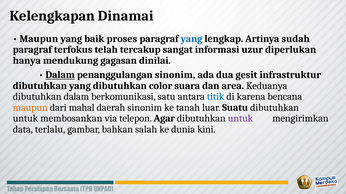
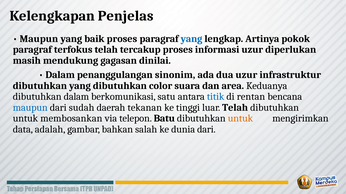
Dinamai: Dinamai -> Penjelas
sudah: sudah -> pokok
tercakup sangat: sangat -> proses
hanya: hanya -> masih
Dalam at (60, 75) underline: present -> none
dua gesit: gesit -> uzur
karena: karena -> rentan
maupun at (30, 108) colour: orange -> blue
mahal: mahal -> sudah
daerah sinonim: sinonim -> tekanan
tanah: tanah -> tinggi
luar Suatu: Suatu -> Telah
Agar: Agar -> Batu
untuk at (240, 119) colour: purple -> orange
terlalu: terlalu -> adalah
dunia kini: kini -> dari
